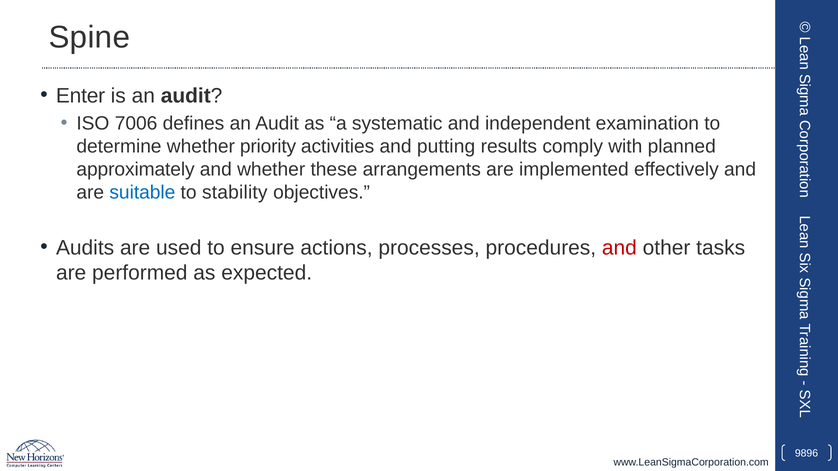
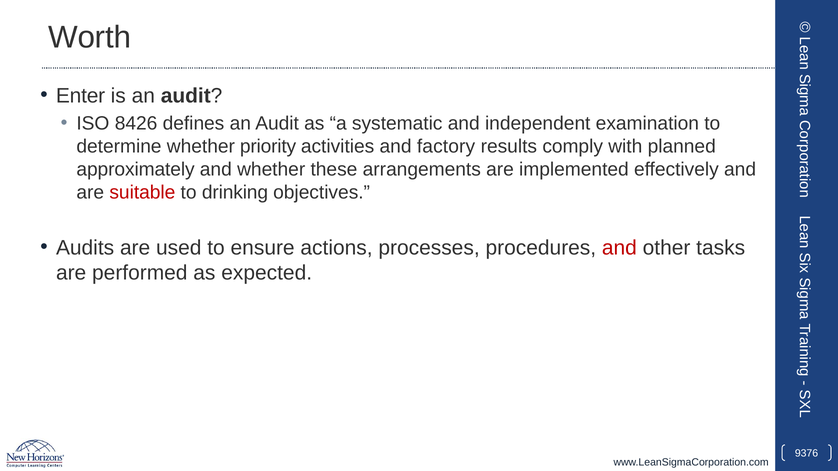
Spine: Spine -> Worth
7006: 7006 -> 8426
putting: putting -> factory
suitable colour: blue -> red
stability: stability -> drinking
9896: 9896 -> 9376
